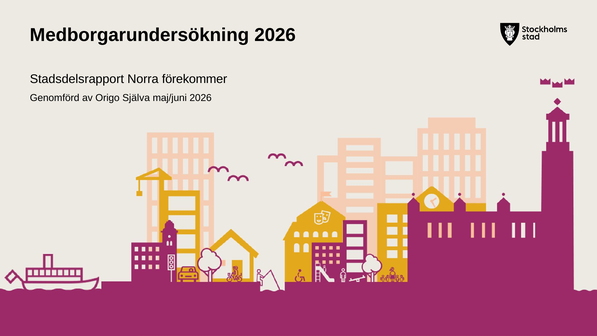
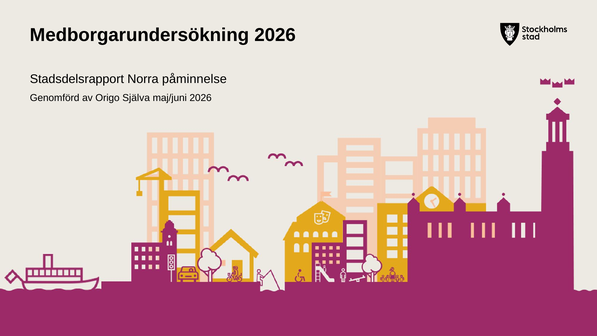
förekommer: förekommer -> påminnelse
